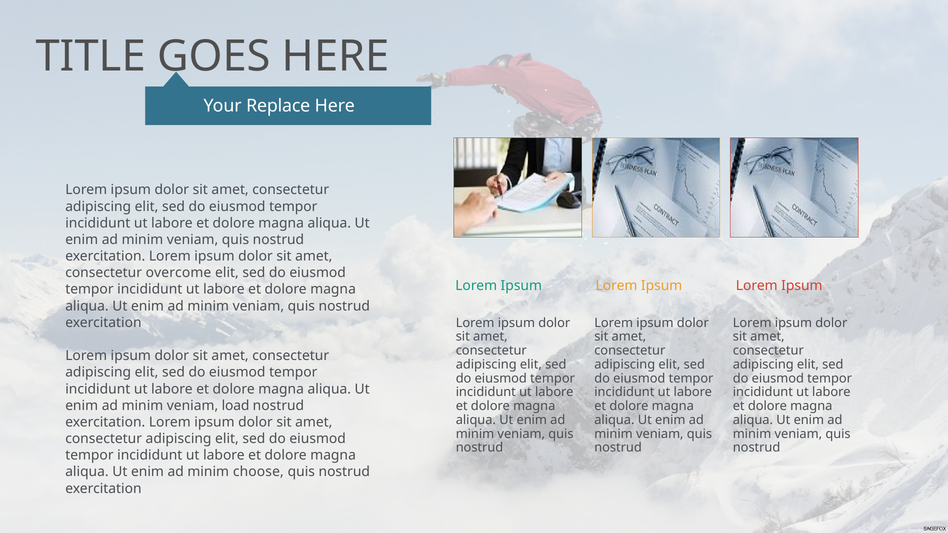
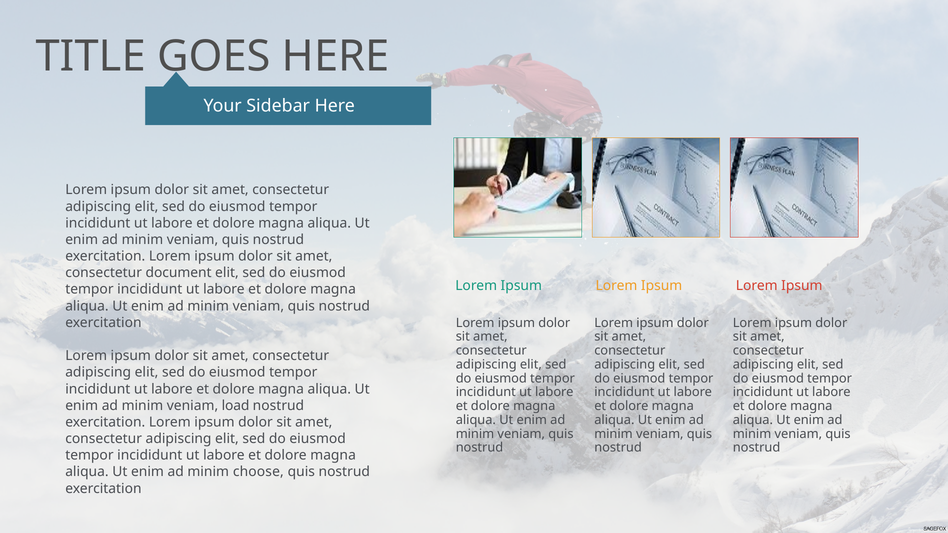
Replace: Replace -> Sidebar
overcome: overcome -> document
